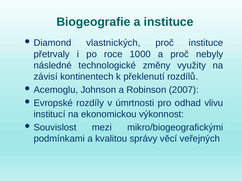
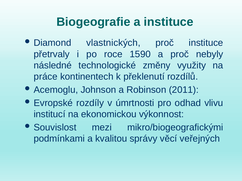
1000: 1000 -> 1590
závisí: závisí -> práce
2007: 2007 -> 2011
